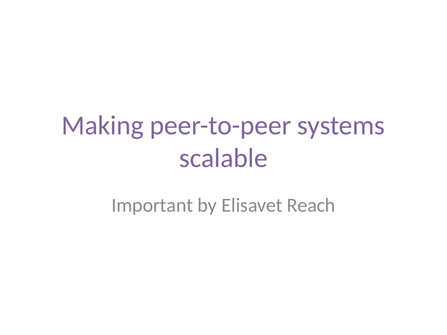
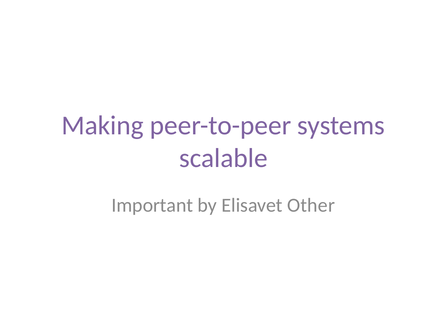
Reach: Reach -> Other
